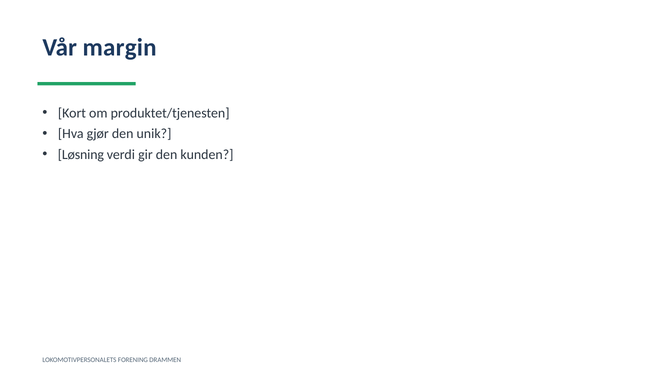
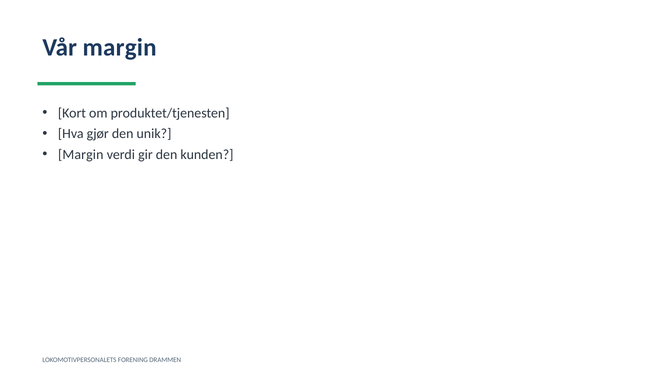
Løsning at (81, 154): Løsning -> Margin
